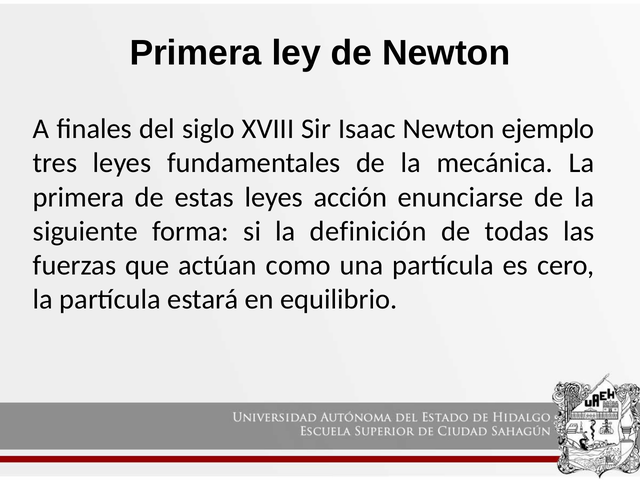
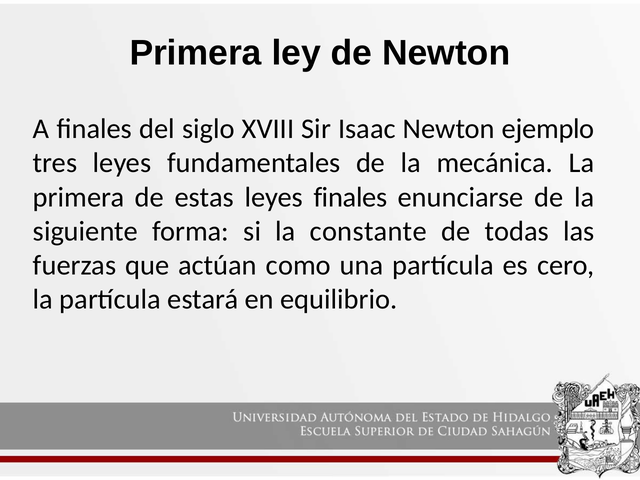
leyes acción: acción -> finales
definición: definición -> constante
